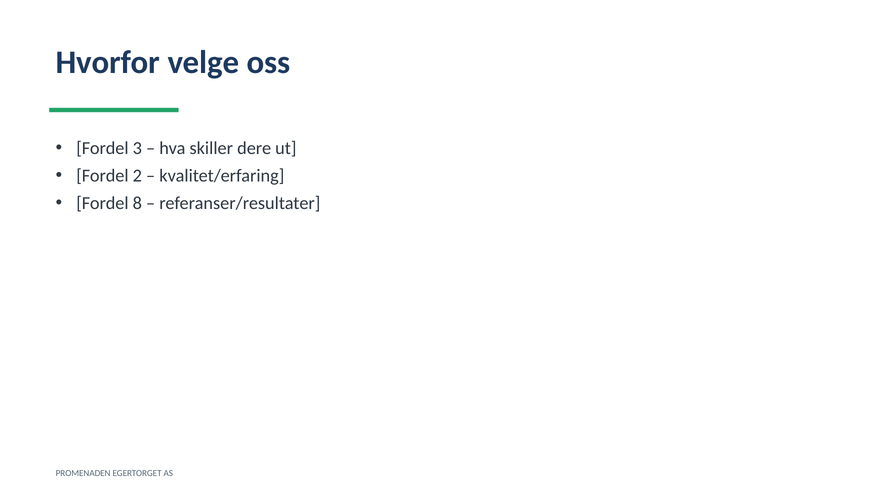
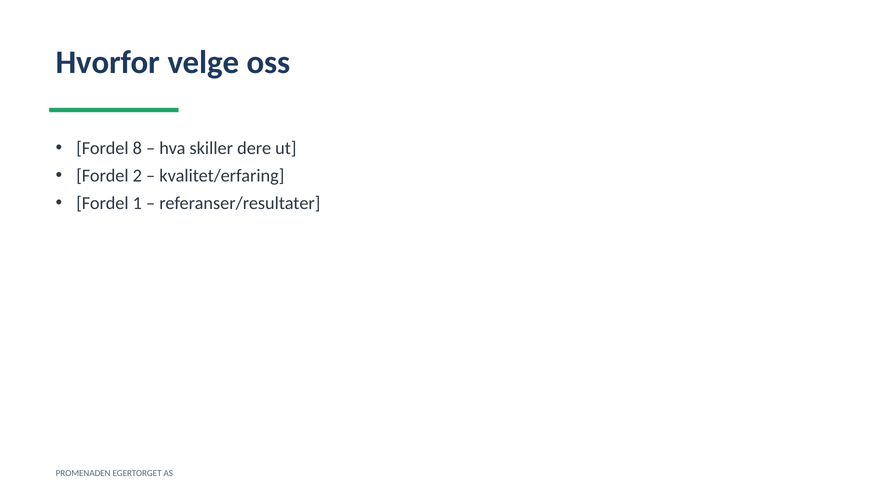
3: 3 -> 8
8: 8 -> 1
